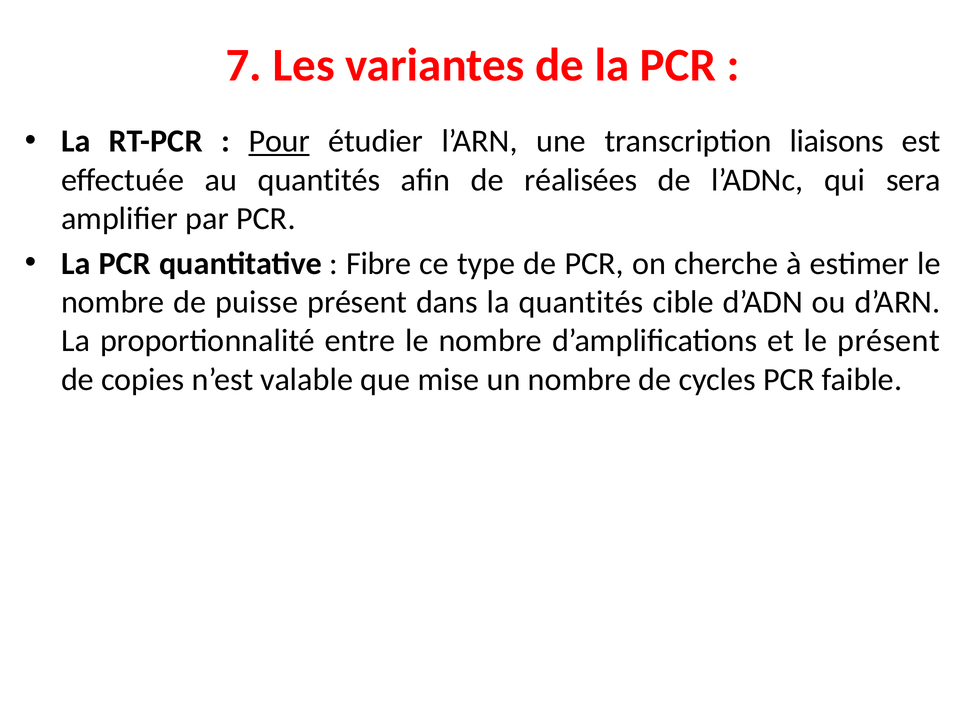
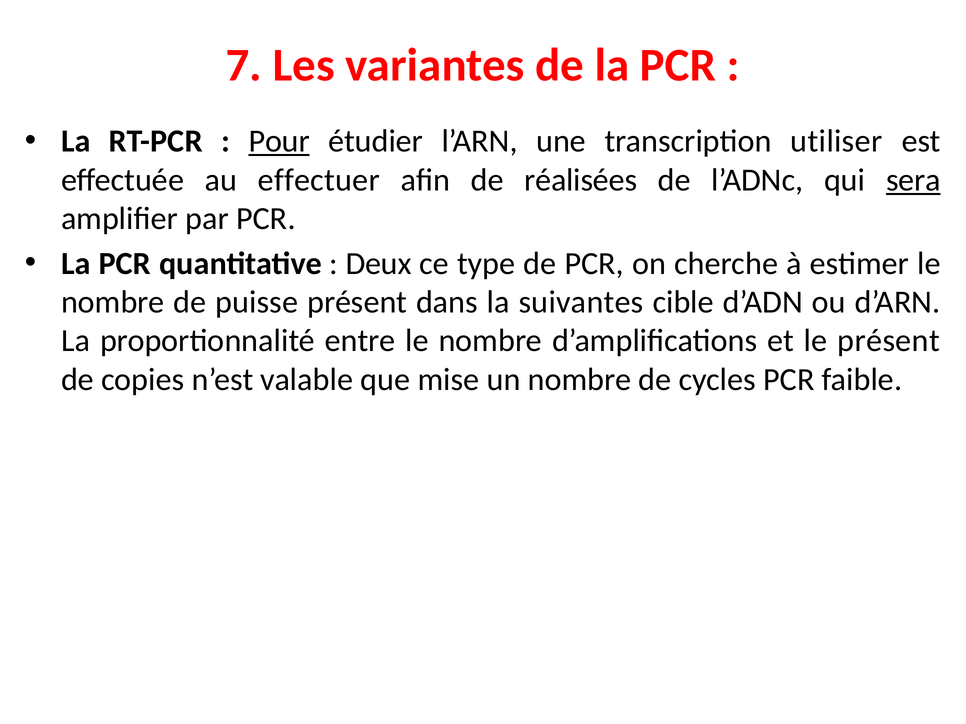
liaisons: liaisons -> utiliser
au quantités: quantités -> effectuer
sera underline: none -> present
Fibre: Fibre -> Deux
la quantités: quantités -> suivantes
